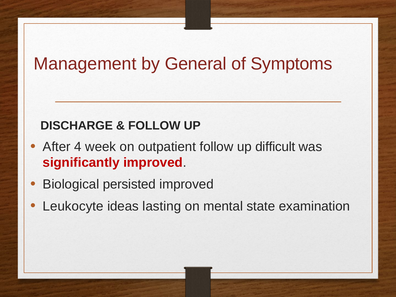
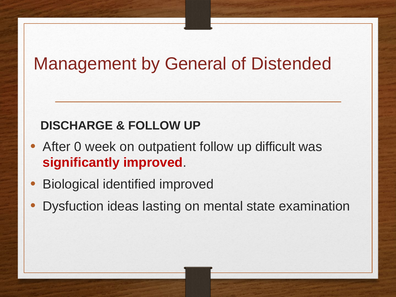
Symptoms: Symptoms -> Distended
4: 4 -> 0
persisted: persisted -> identified
Leukocyte: Leukocyte -> Dysfuction
